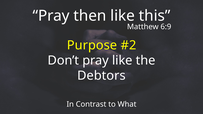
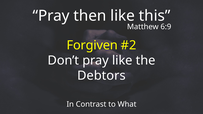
Purpose: Purpose -> Forgiven
